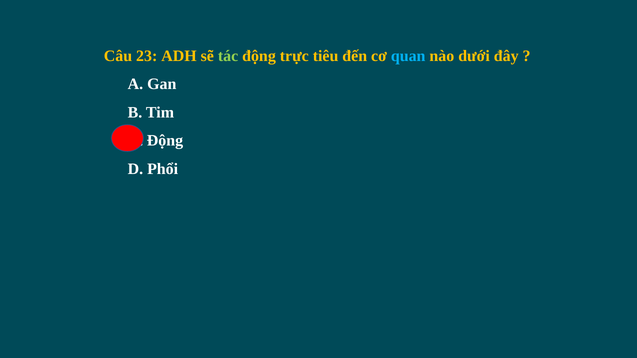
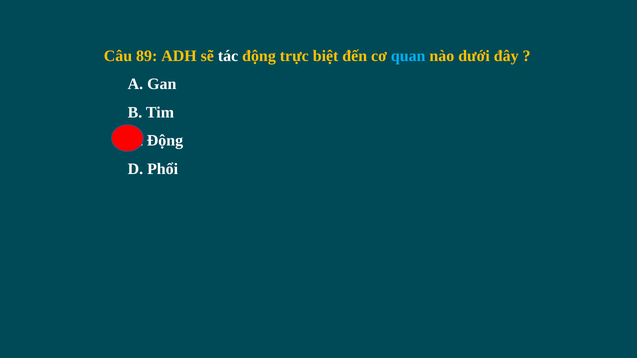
23: 23 -> 89
tác colour: light green -> white
tiêu: tiêu -> biệt
